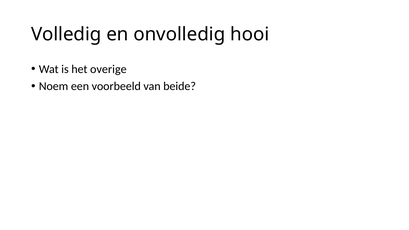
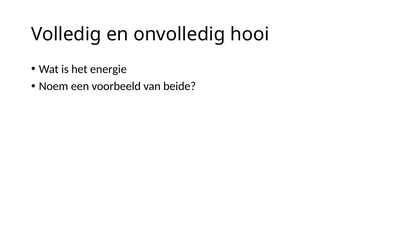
overige: overige -> energie
